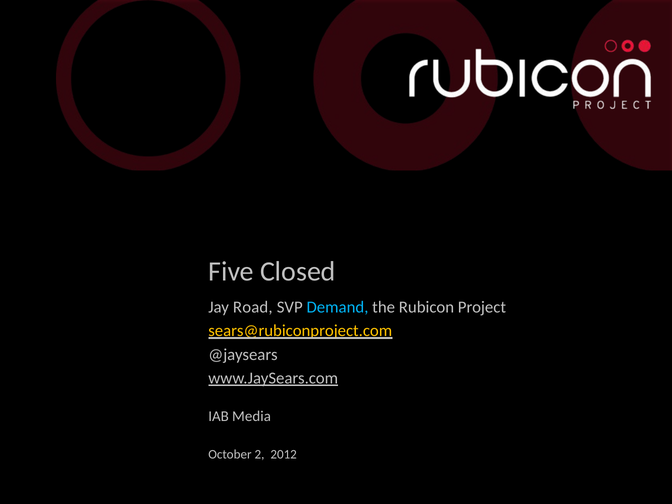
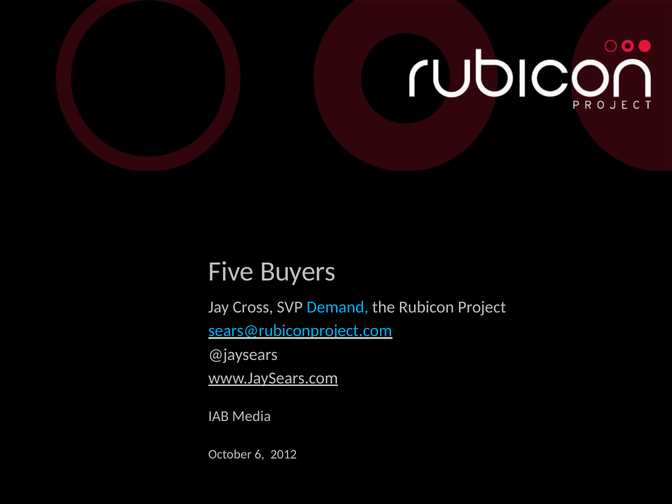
Closed: Closed -> Buyers
Road: Road -> Cross
sears@rubiconproject.com colour: yellow -> light blue
2: 2 -> 6
